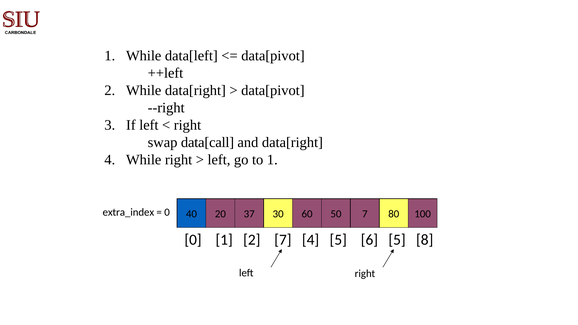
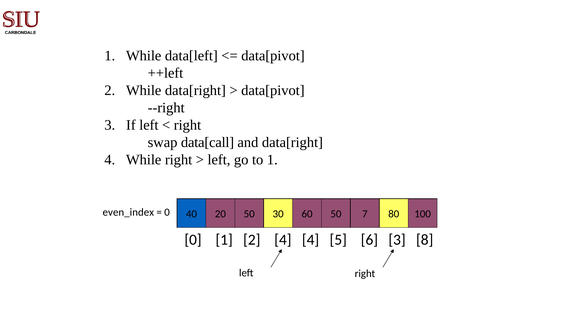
extra_index: extra_index -> even_index
20 37: 37 -> 50
2 7: 7 -> 4
6 5: 5 -> 3
